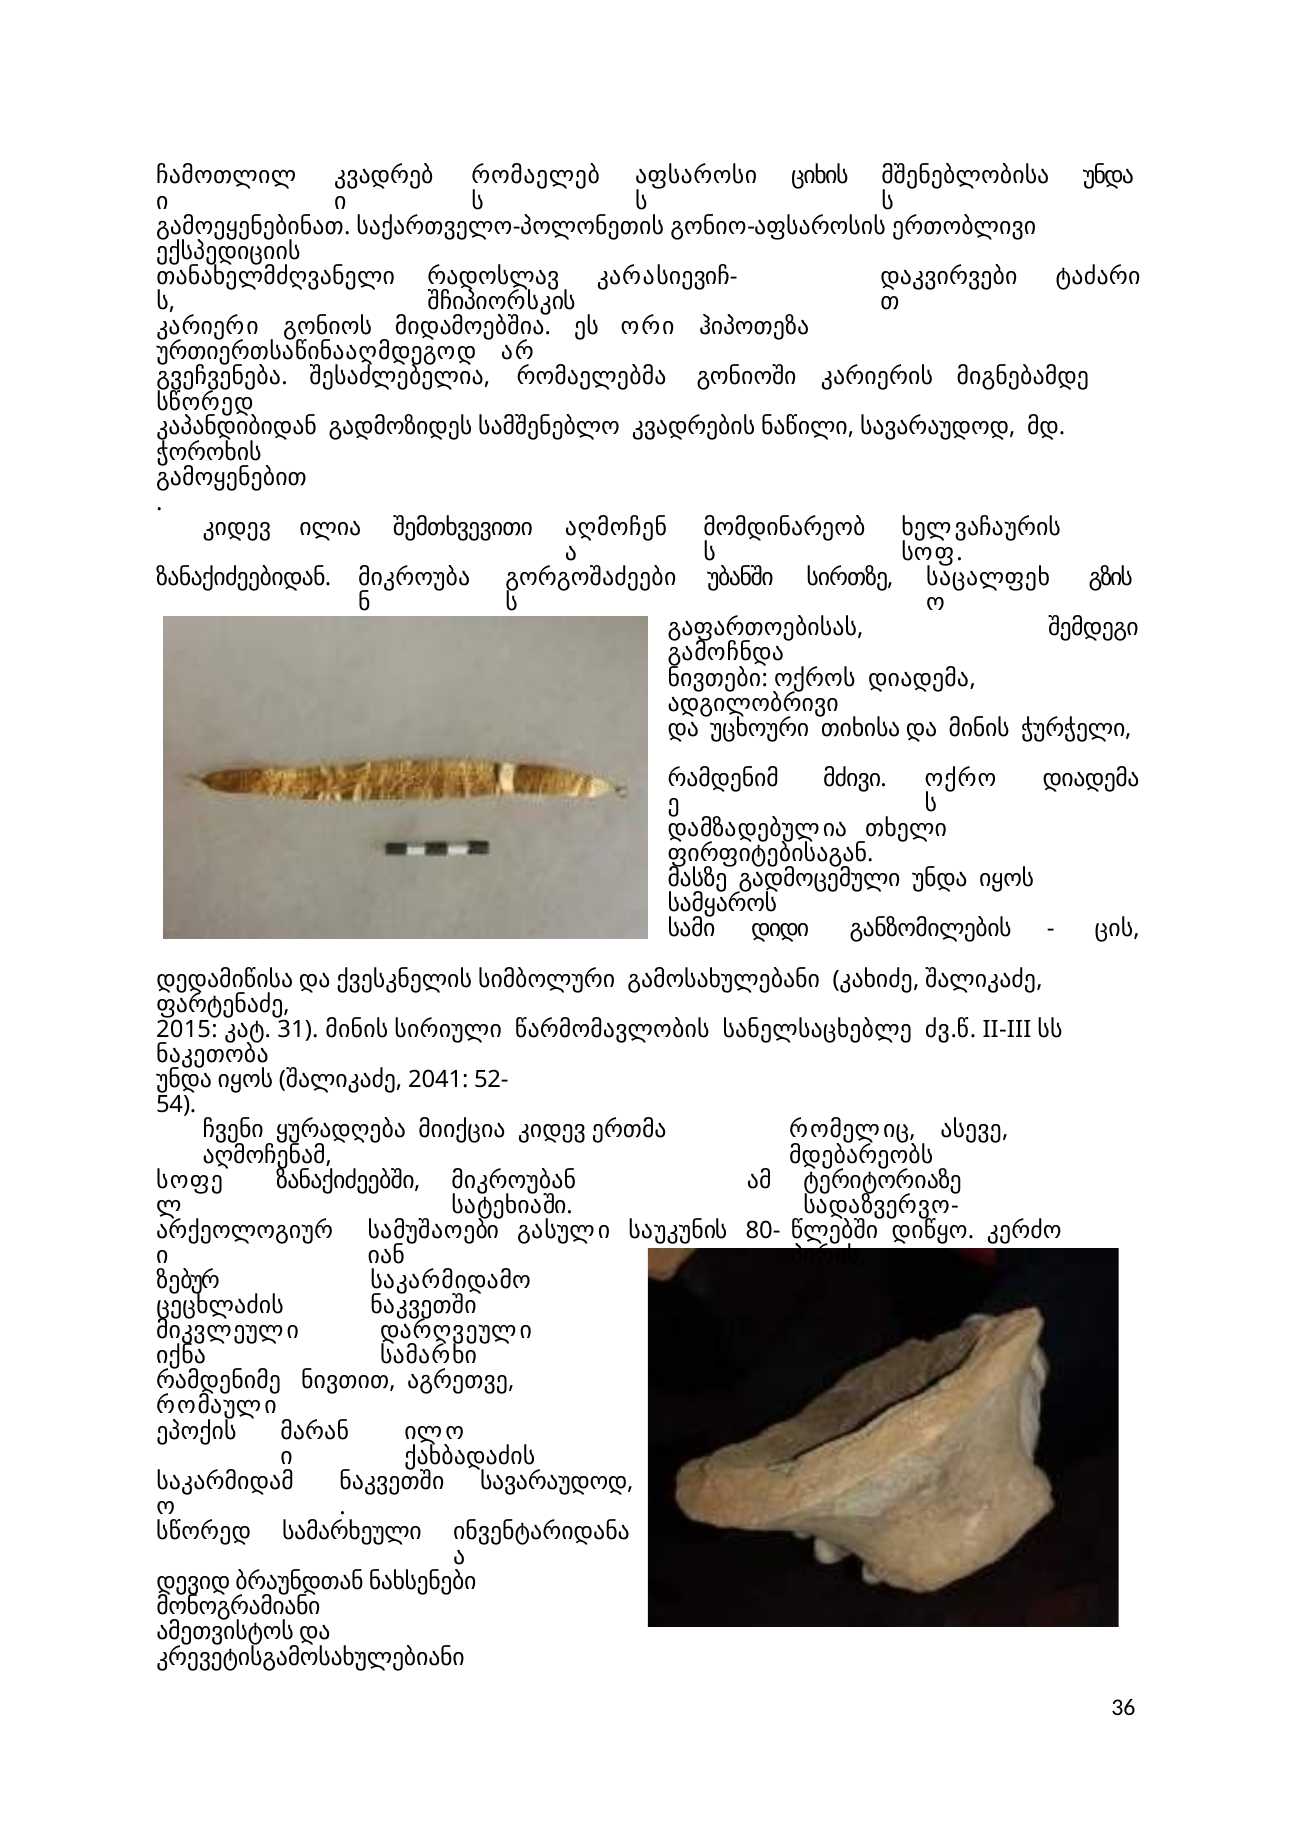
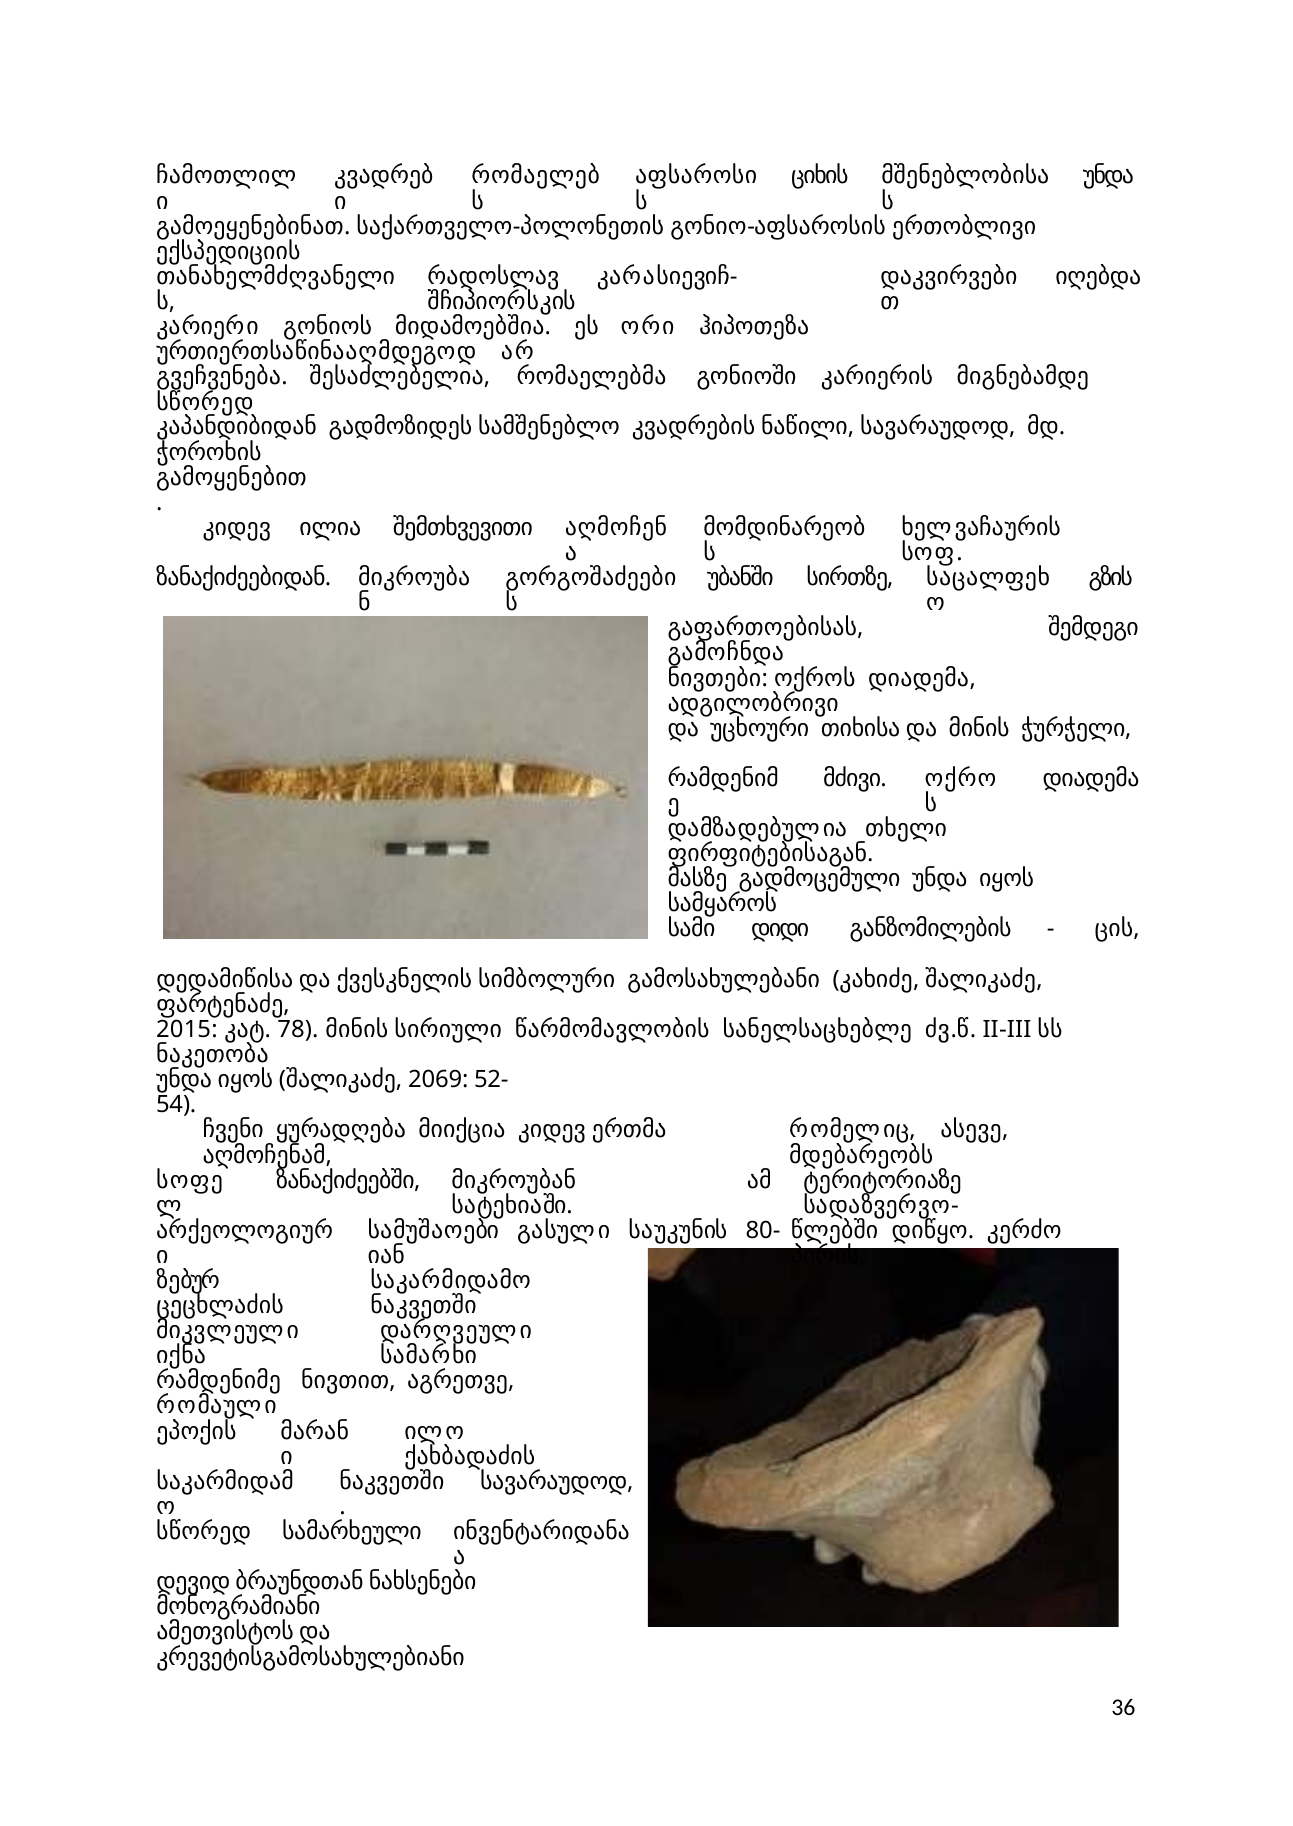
ტაძარი: ტაძარი -> იღებდა
31: 31 -> 78
2041: 2041 -> 2069
